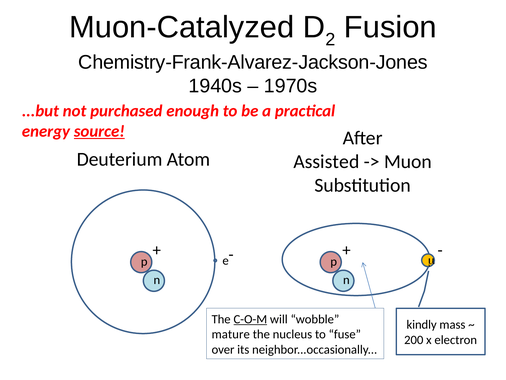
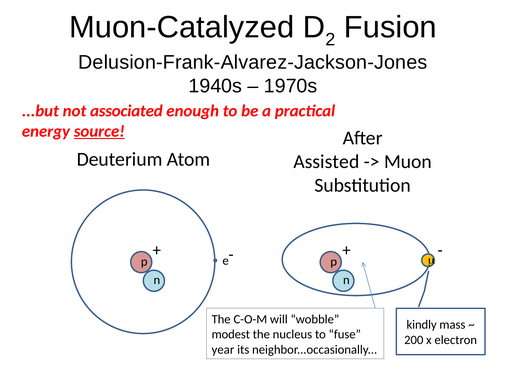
Chemistry-Frank-Alvarez-Jackson-Jones: Chemistry-Frank-Alvarez-Jackson-Jones -> Delusion-Frank-Alvarez-Jackson-Jones
purchased: purchased -> associated
C-O-M underline: present -> none
mature: mature -> modest
over: over -> year
